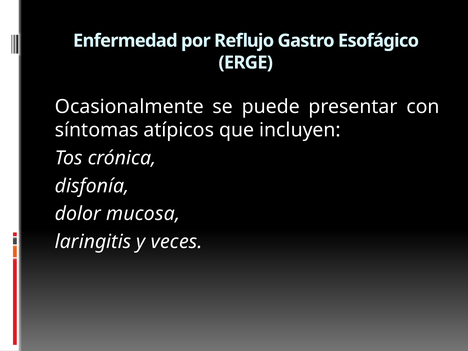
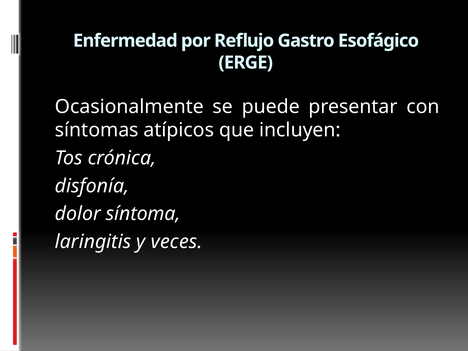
mucosa: mucosa -> síntoma
